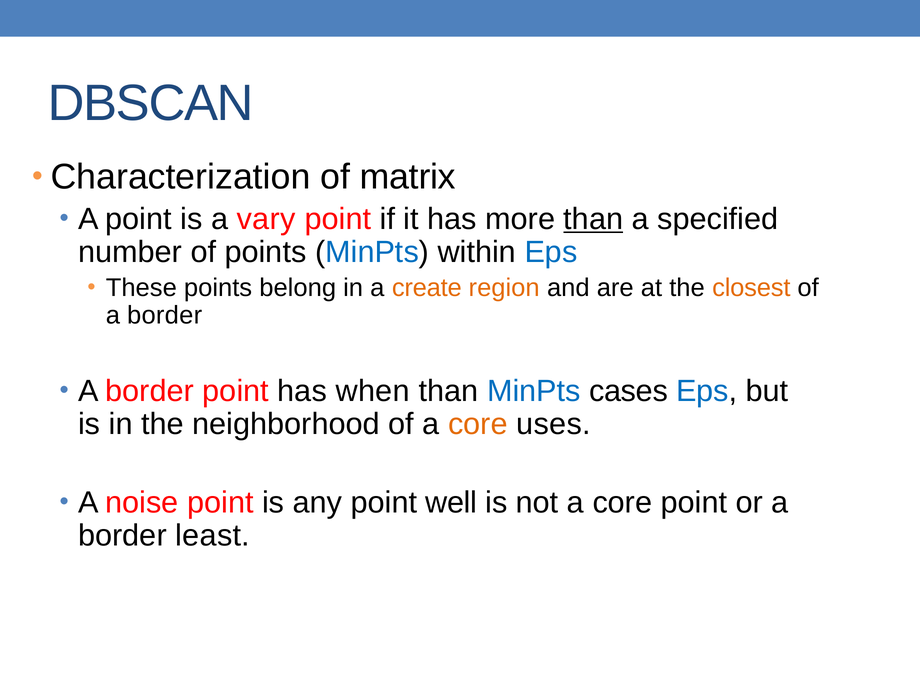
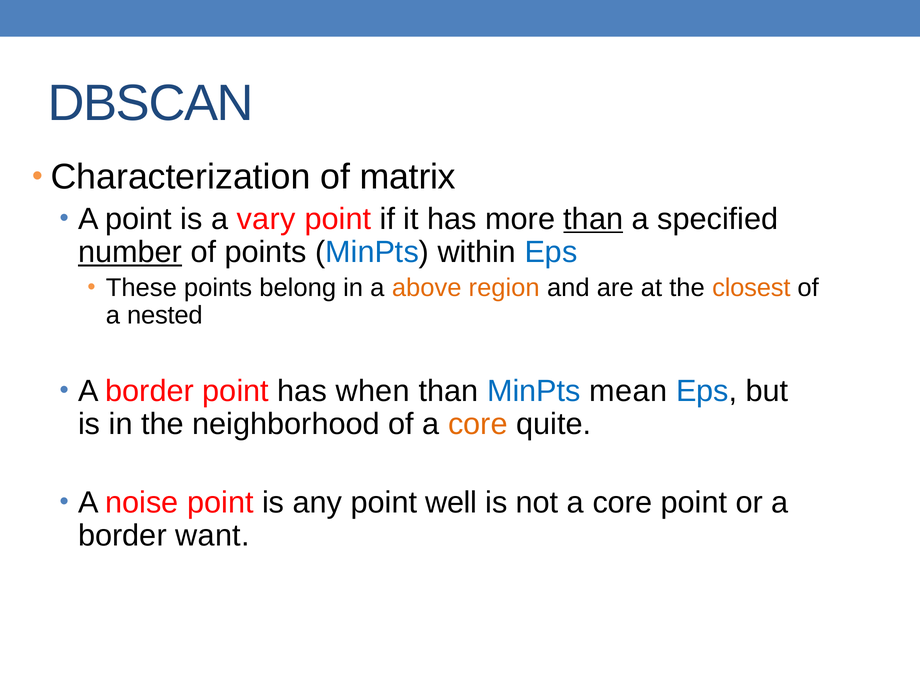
number underline: none -> present
create: create -> above
border at (165, 315): border -> nested
cases: cases -> mean
uses: uses -> quite
least: least -> want
